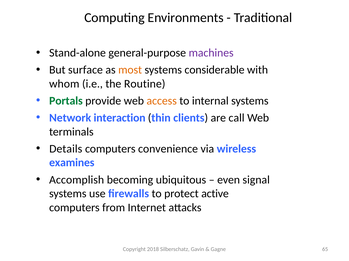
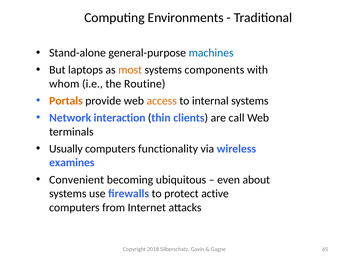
machines colour: purple -> blue
surface: surface -> laptops
considerable: considerable -> components
Portals colour: green -> orange
Details: Details -> Usually
convenience: convenience -> functionality
Accomplish: Accomplish -> Convenient
signal: signal -> about
